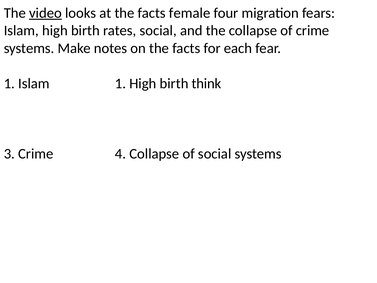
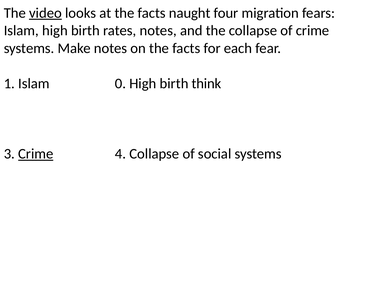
female: female -> naught
rates social: social -> notes
Islam 1: 1 -> 0
Crime at (36, 154) underline: none -> present
